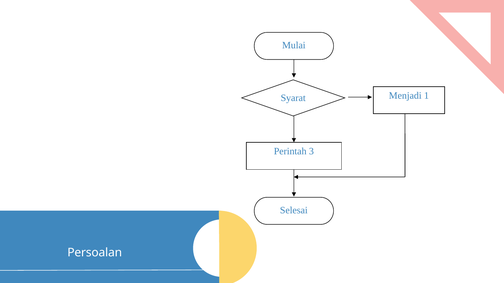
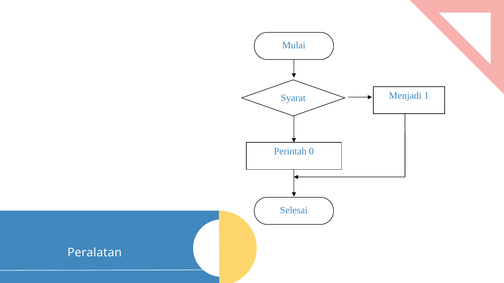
3: 3 -> 0
Persoalan: Persoalan -> Peralatan
